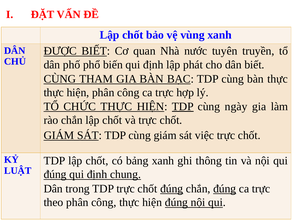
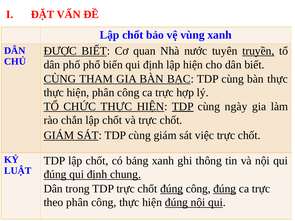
truyền underline: none -> present
lập phát: phát -> hiện
đúng chắn: chắn -> công
